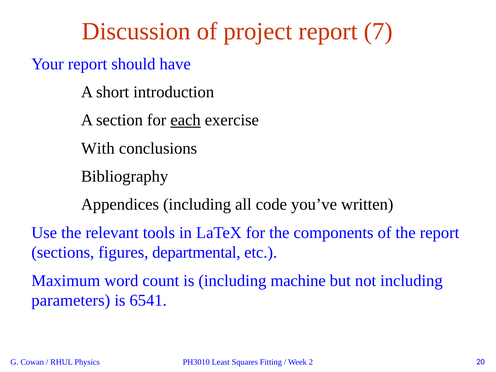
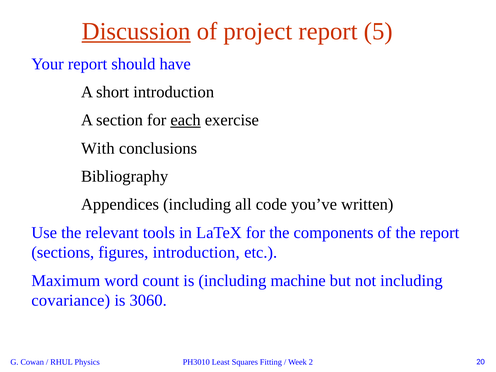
Discussion underline: none -> present
7: 7 -> 5
figures departmental: departmental -> introduction
parameters: parameters -> covariance
6541: 6541 -> 3060
